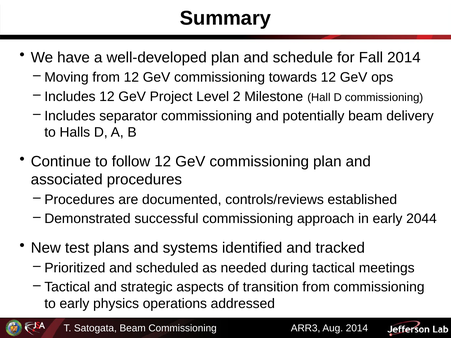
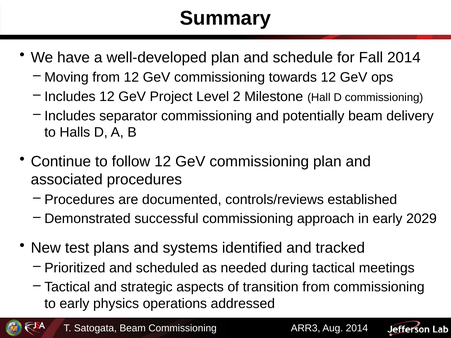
2044: 2044 -> 2029
